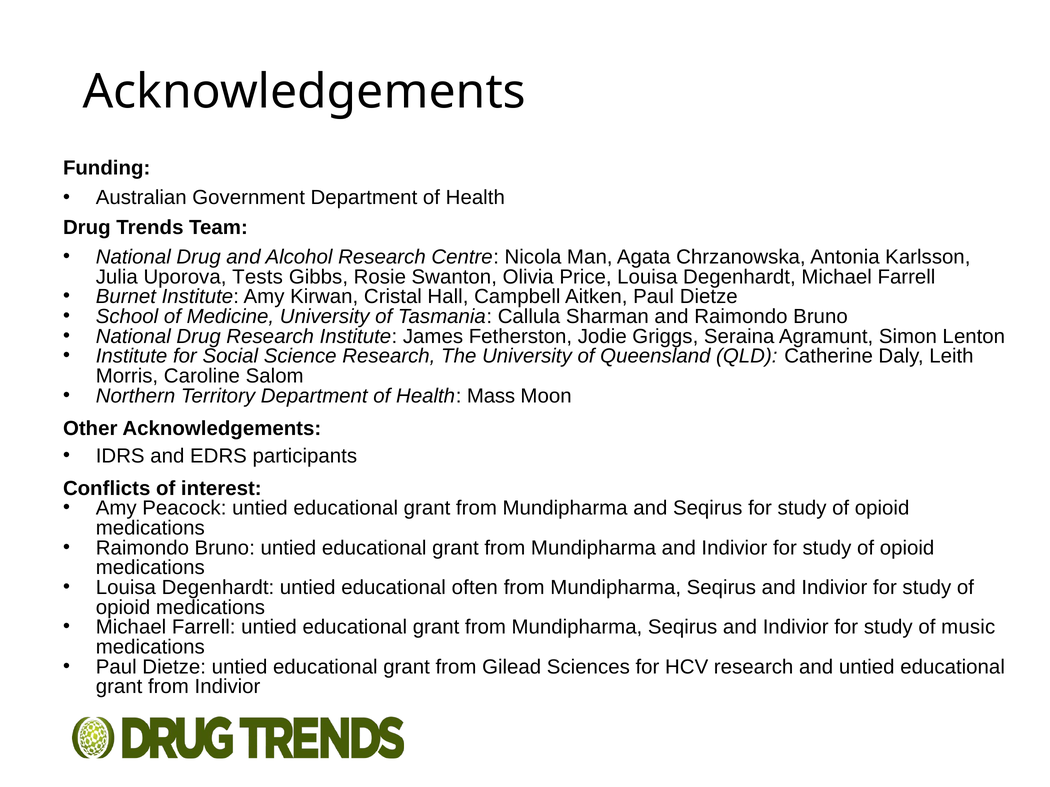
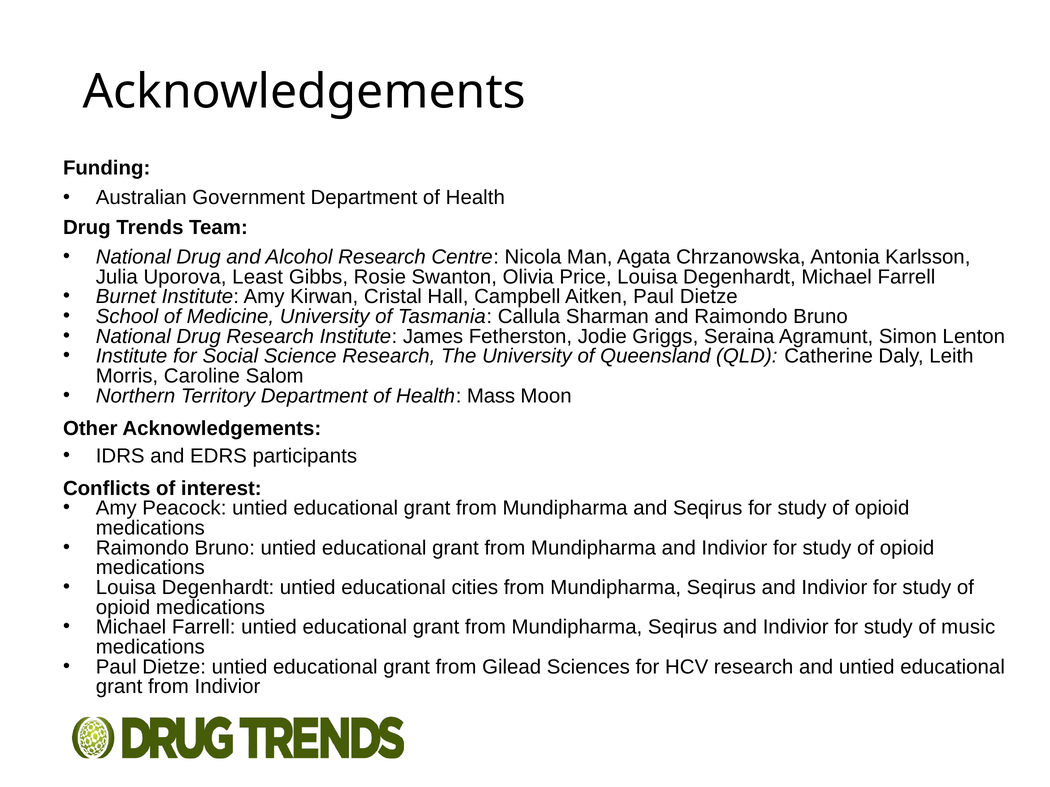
Tests: Tests -> Least
often: often -> cities
